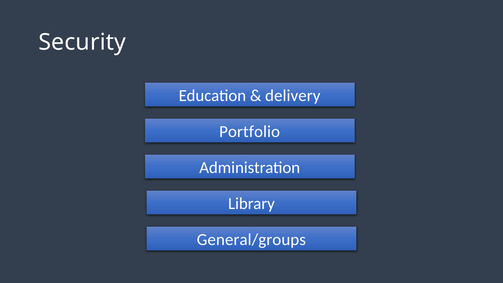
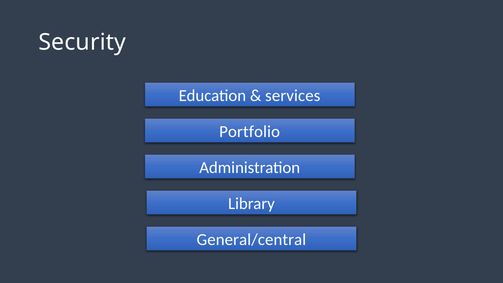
delivery: delivery -> services
General/groups: General/groups -> General/central
